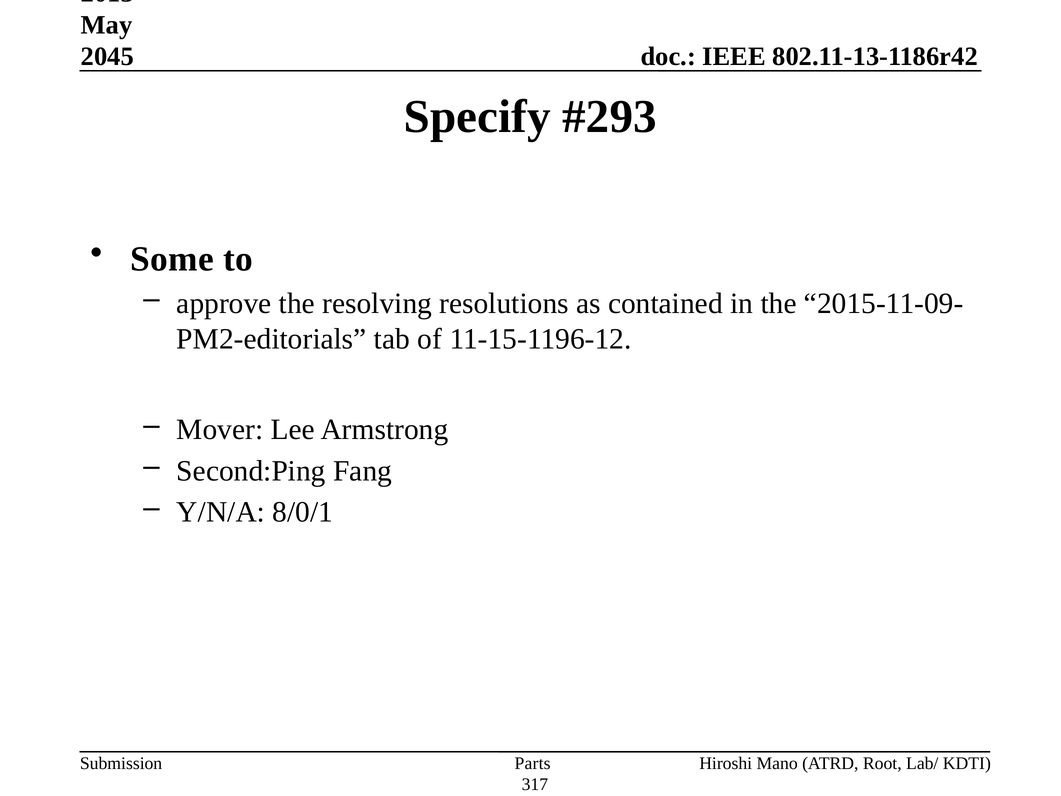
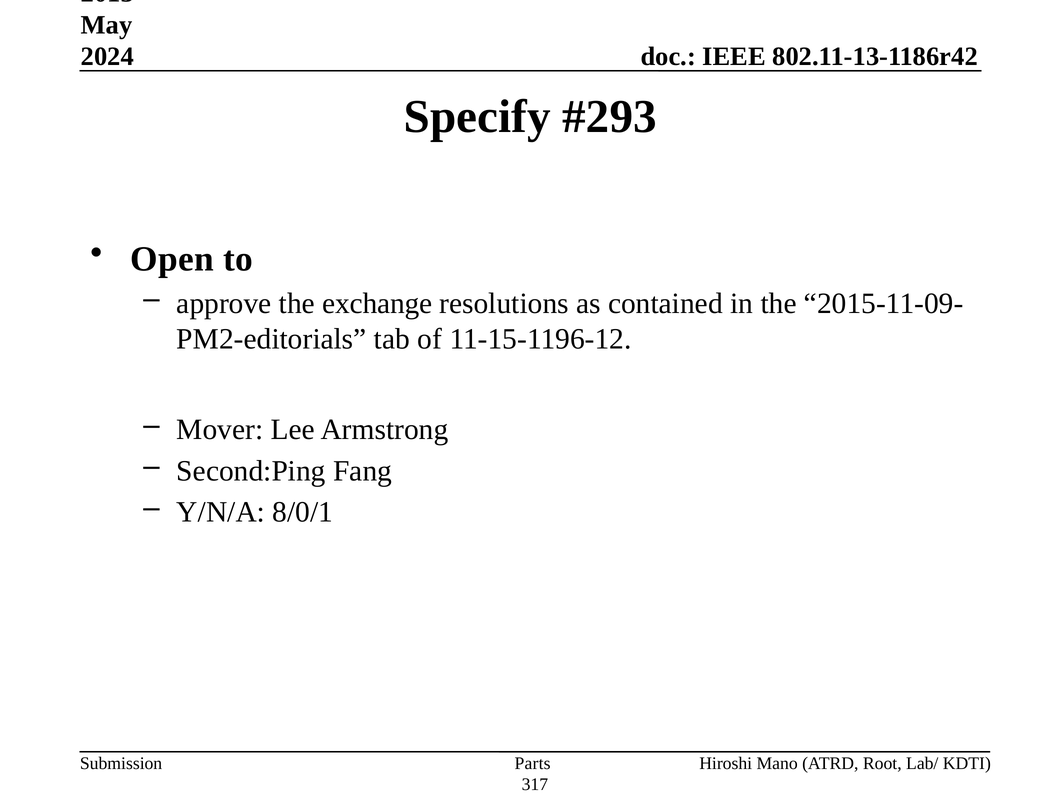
2045: 2045 -> 2024
Some: Some -> Open
resolving: resolving -> exchange
